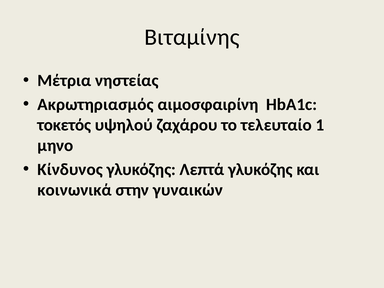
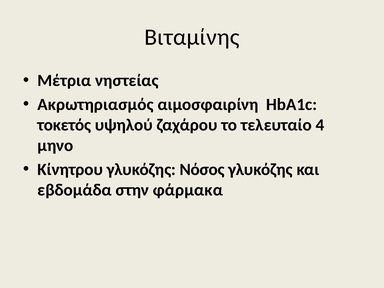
1: 1 -> 4
Κίνδυνος: Κίνδυνος -> Κίνητρου
Λεπτά: Λεπτά -> Νόσος
κοινωνικά: κοινωνικά -> εβδομάδα
γυναικών: γυναικών -> φάρμακα
